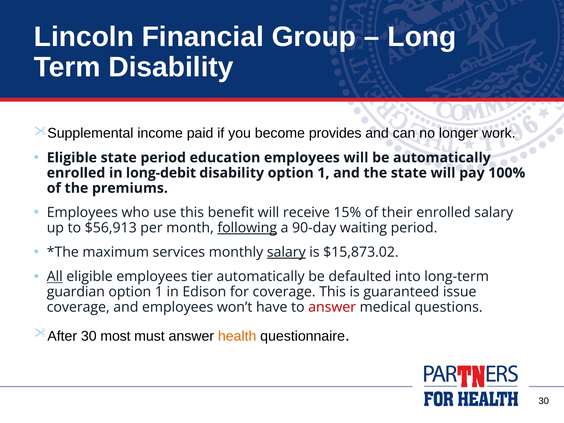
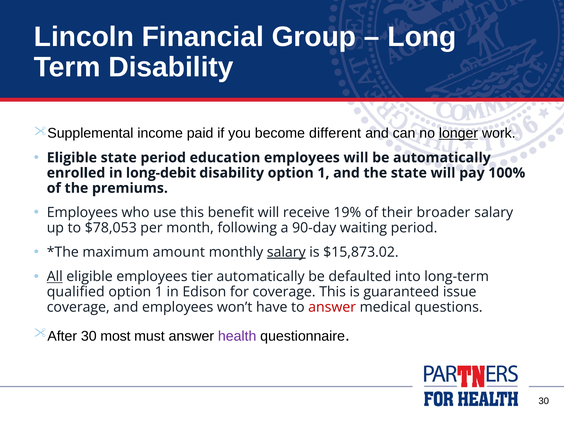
provides: provides -> different
longer underline: none -> present
15%: 15% -> 19%
their enrolled: enrolled -> broader
$56,913: $56,913 -> $78,053
following underline: present -> none
services: services -> amount
guardian: guardian -> qualified
health colour: orange -> purple
